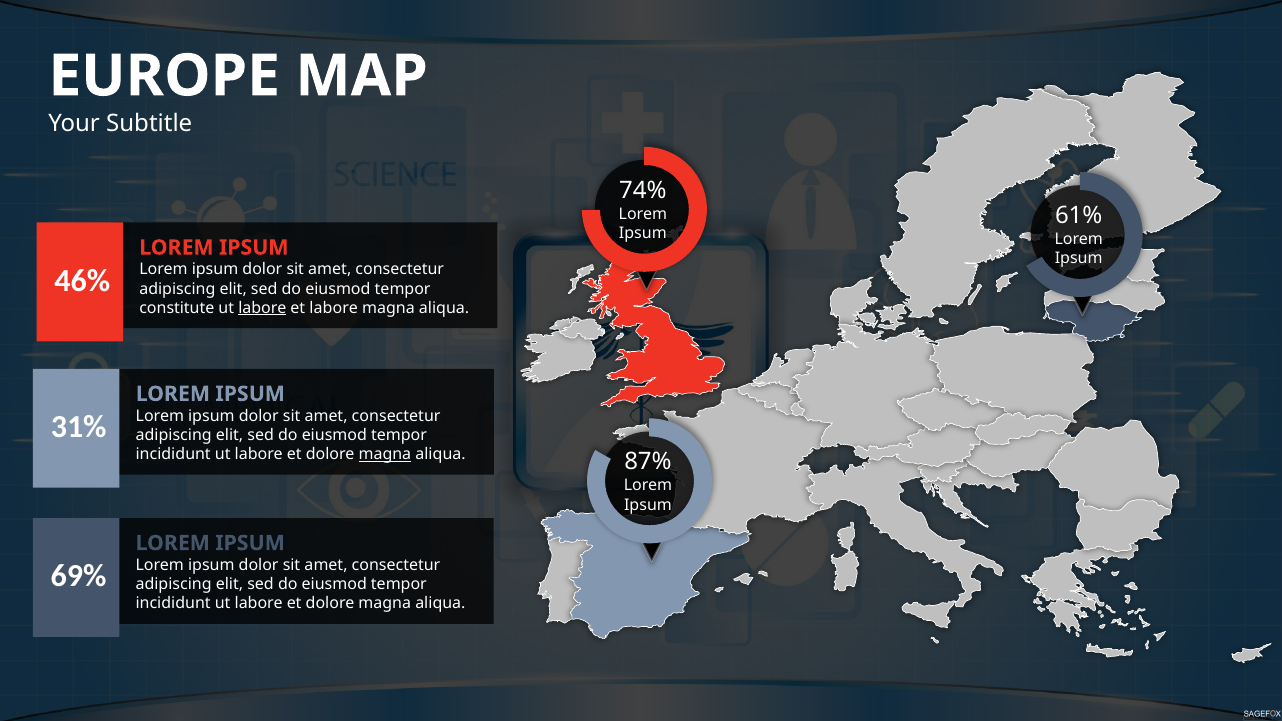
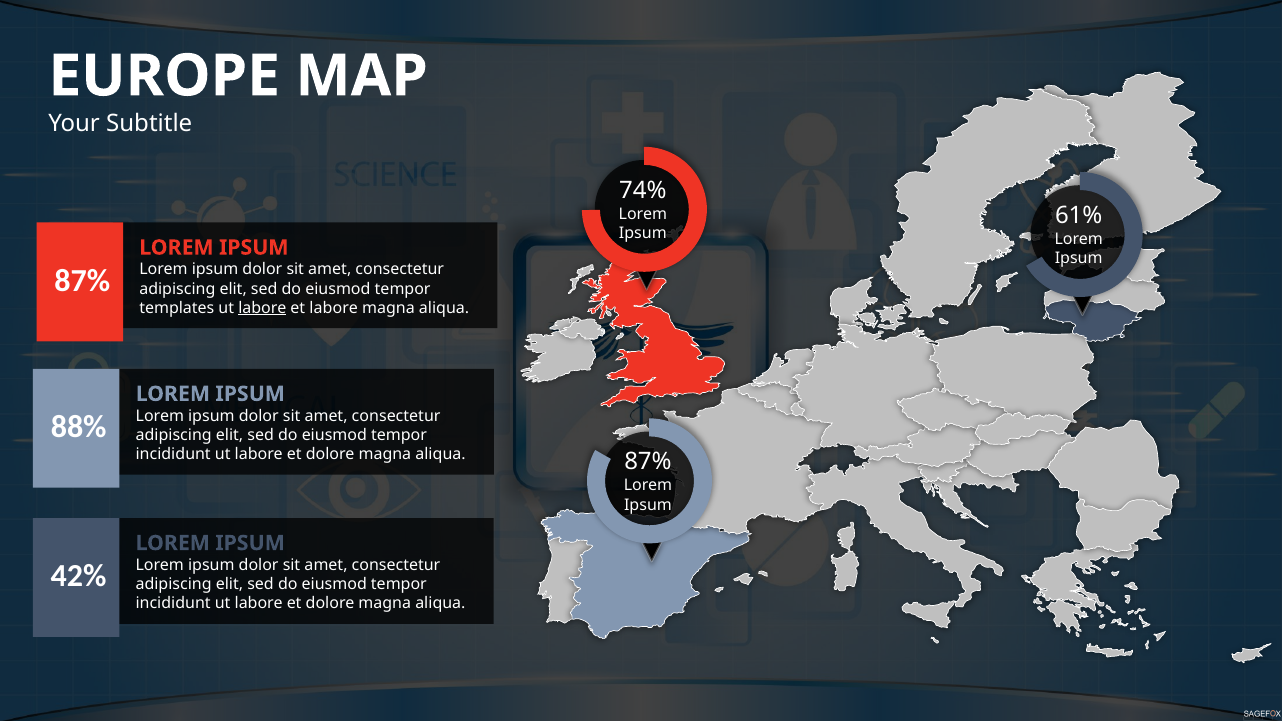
46% at (82, 281): 46% -> 87%
constitute: constitute -> templates
31%: 31% -> 88%
magna at (385, 454) underline: present -> none
69%: 69% -> 42%
